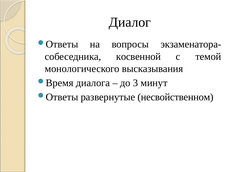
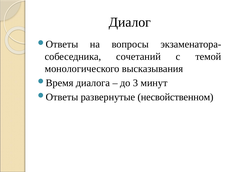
косвенной: косвенной -> сочетаний
